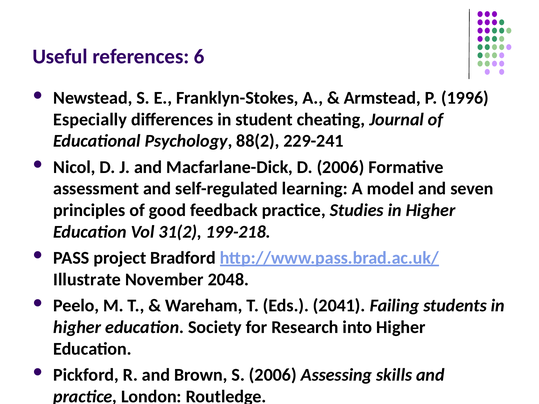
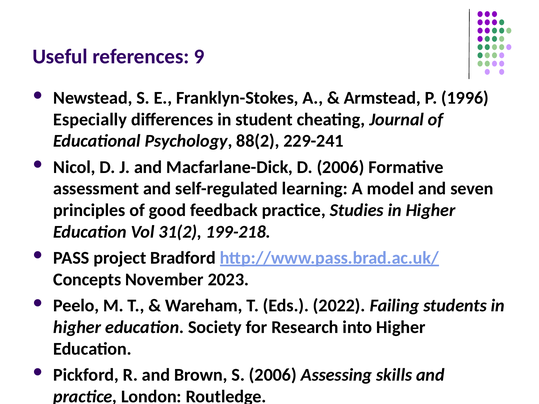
6: 6 -> 9
Illustrate: Illustrate -> Concepts
2048: 2048 -> 2023
2041: 2041 -> 2022
